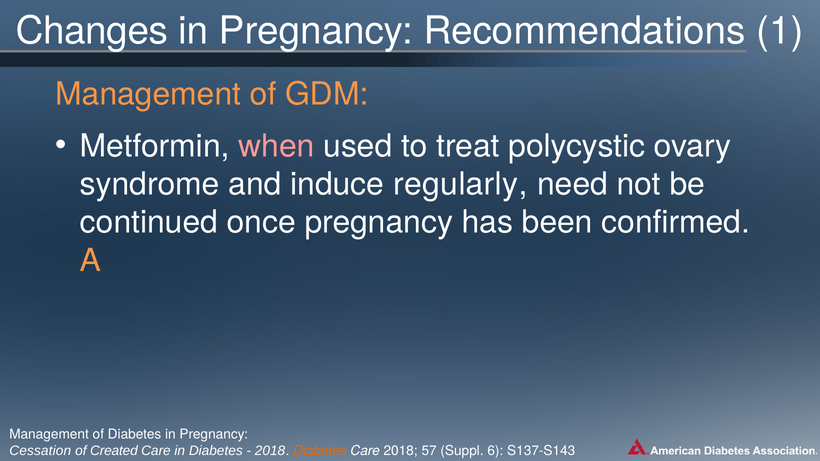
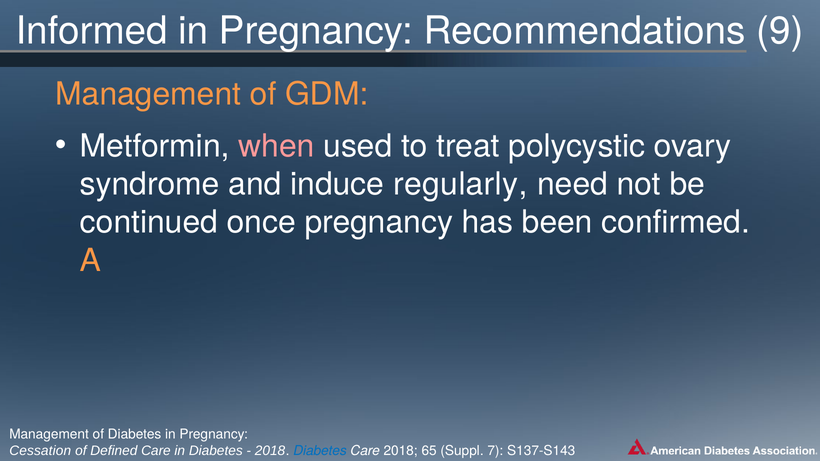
Changes: Changes -> Informed
1: 1 -> 9
Created: Created -> Defined
Diabetes at (320, 451) colour: orange -> blue
57: 57 -> 65
6: 6 -> 7
